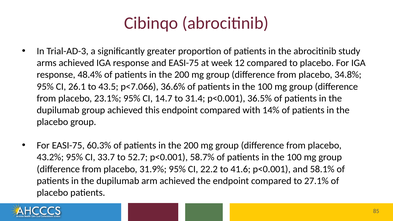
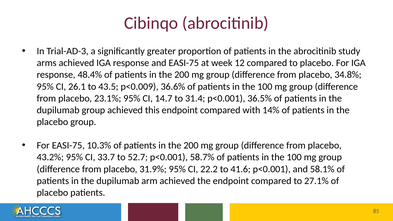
p<7.066: p<7.066 -> p<0.009
60.3%: 60.3% -> 10.3%
